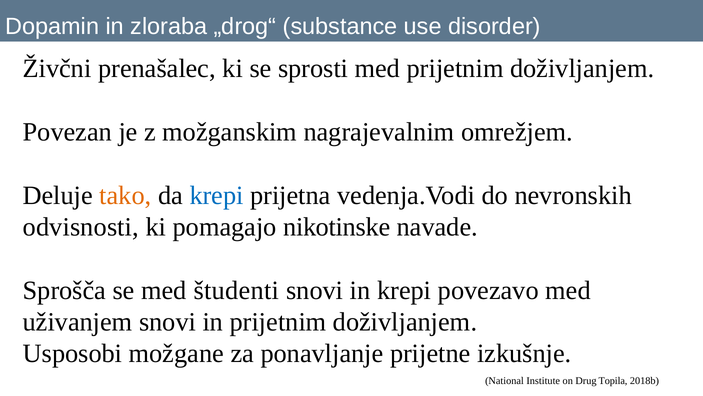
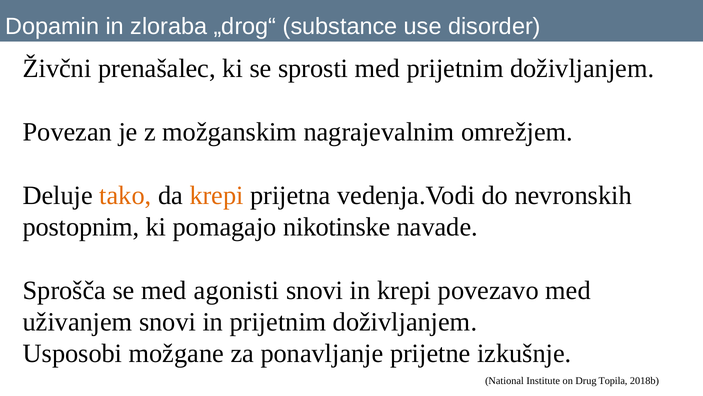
krepi at (217, 195) colour: blue -> orange
odvisnosti: odvisnosti -> postopnim
študenti: študenti -> agonisti
